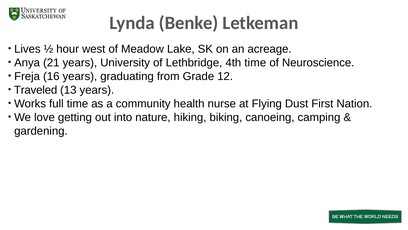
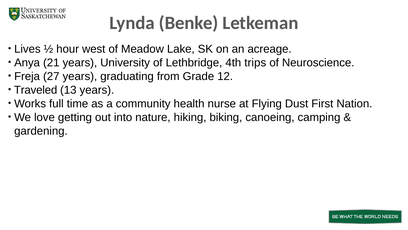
4th time: time -> trips
16: 16 -> 27
